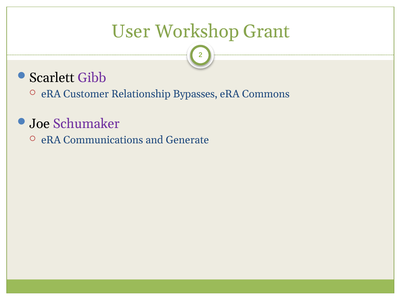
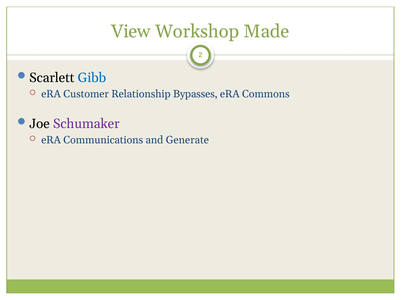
User: User -> View
Grant: Grant -> Made
Gibb colour: purple -> blue
